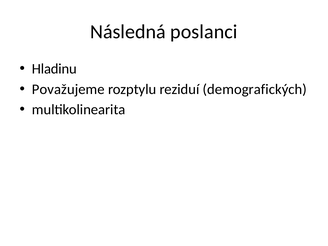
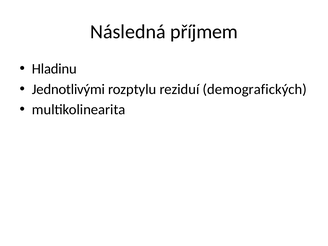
poslanci: poslanci -> příjmem
Považujeme: Považujeme -> Jednotlivými
